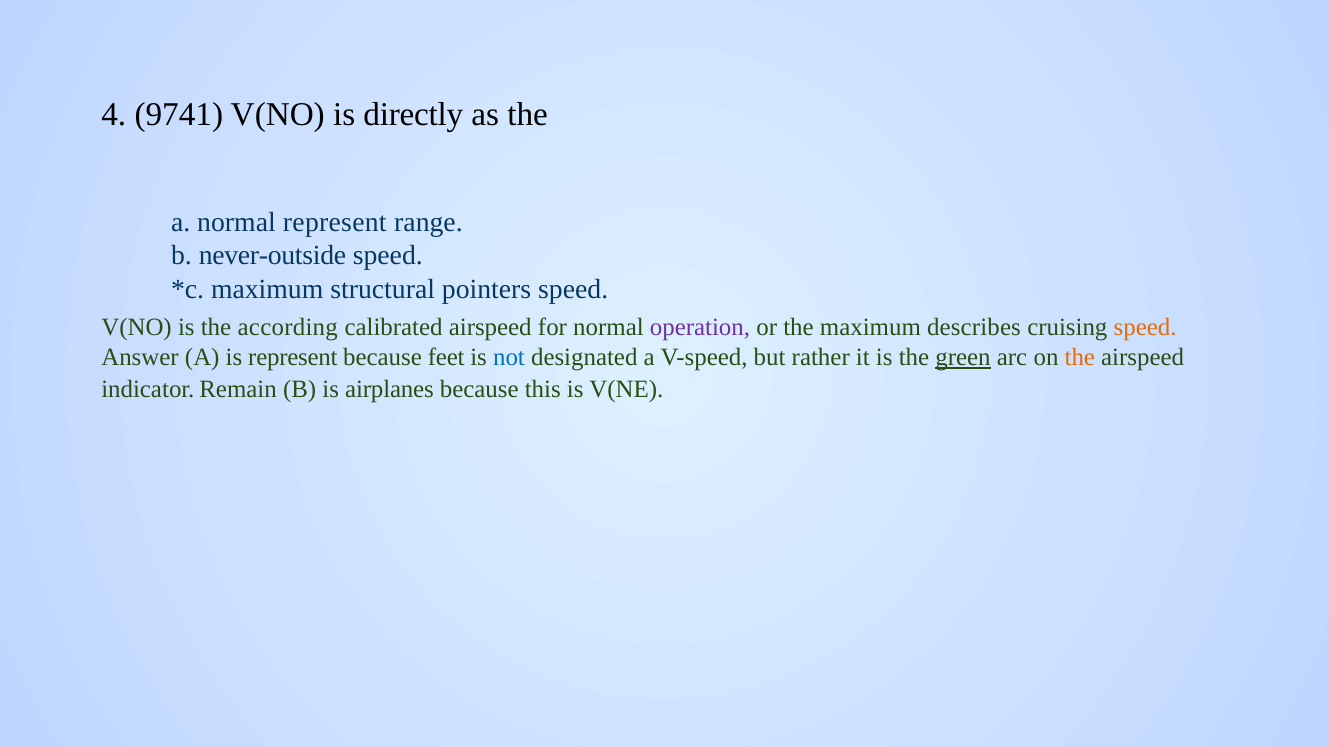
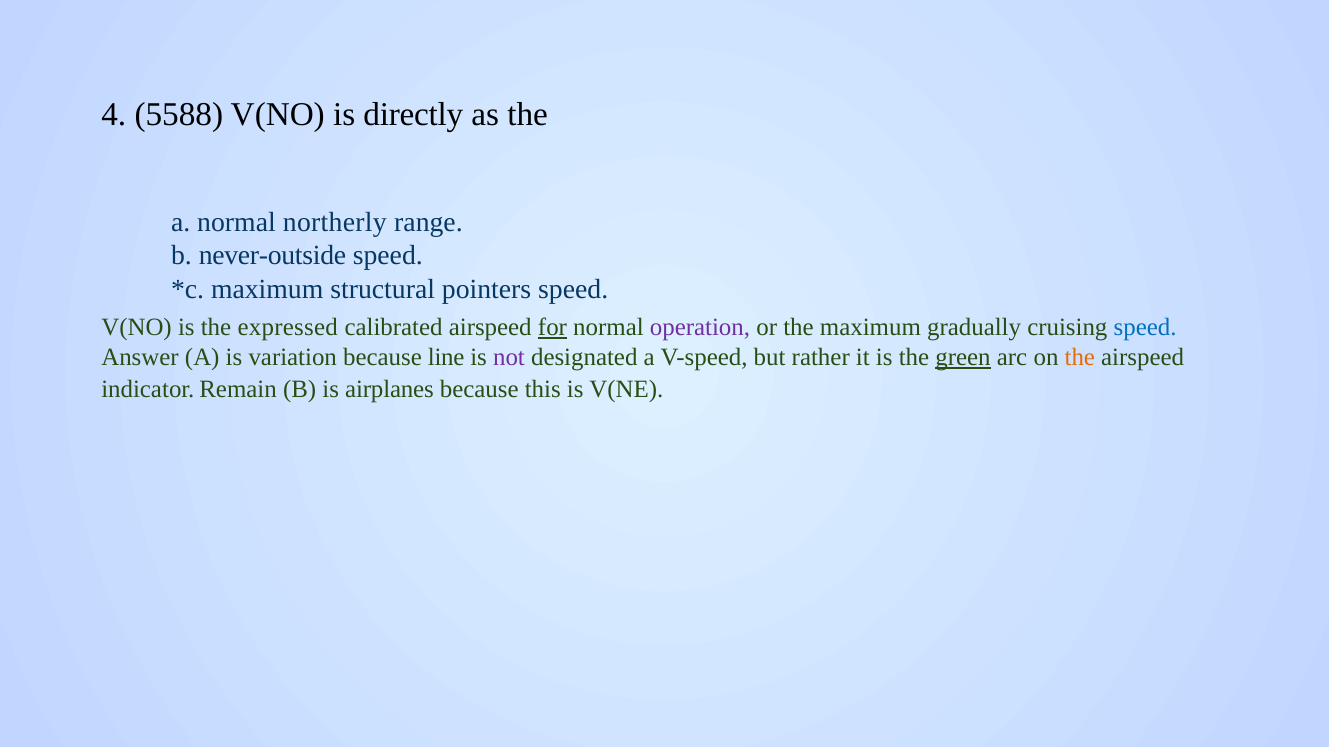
9741: 9741 -> 5588
normal represent: represent -> northerly
according: according -> expressed
for underline: none -> present
describes: describes -> gradually
speed at (1145, 327) colour: orange -> blue
is represent: represent -> variation
feet: feet -> line
not colour: blue -> purple
